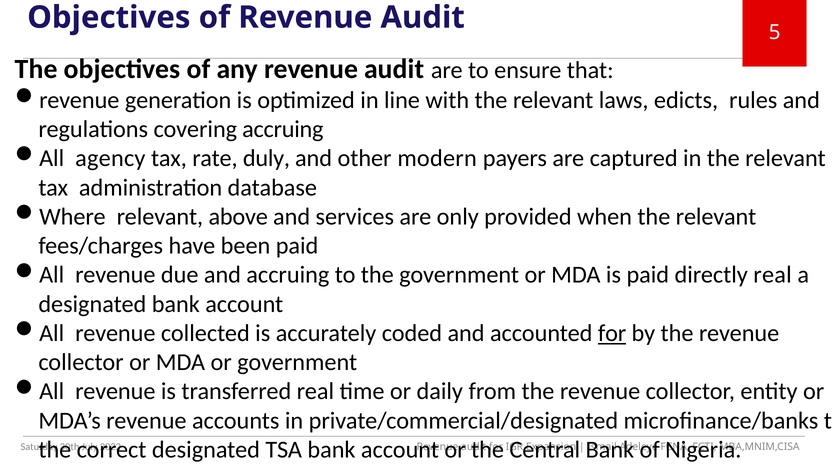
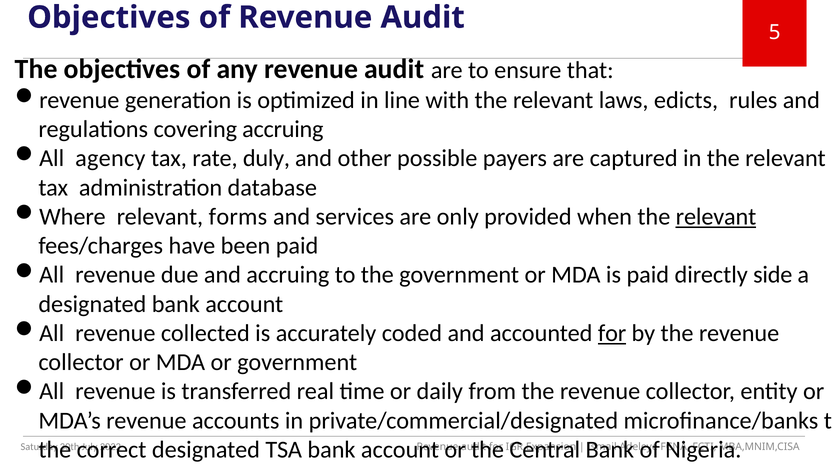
modern: modern -> possible
above: above -> forms
relevant at (716, 217) underline: none -> present
directly real: real -> side
